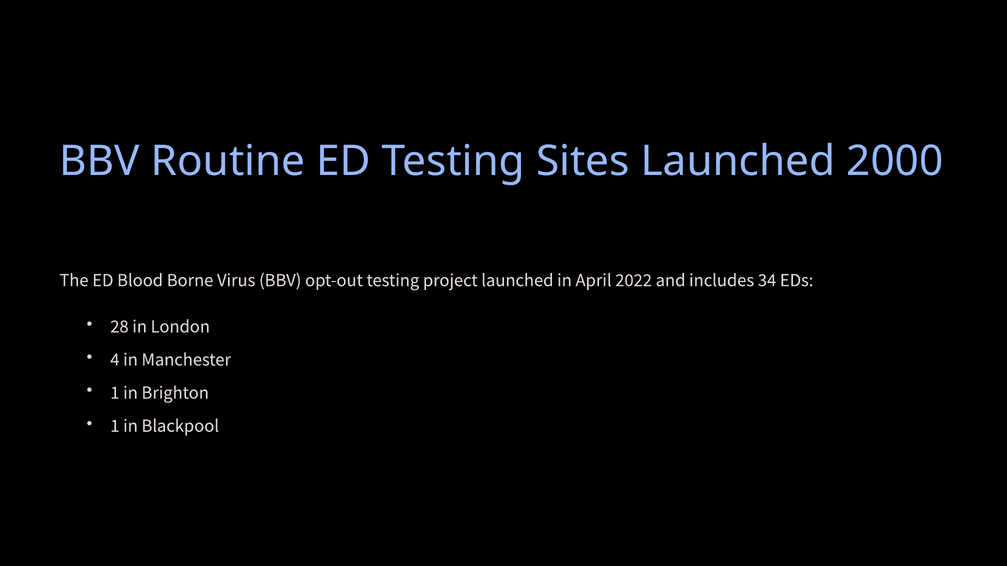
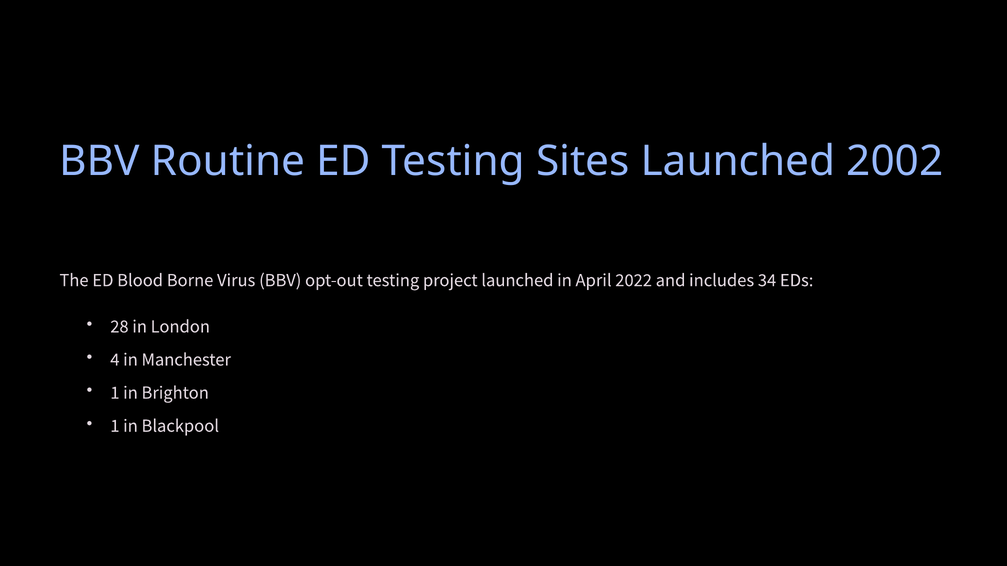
2000: 2000 -> 2002
